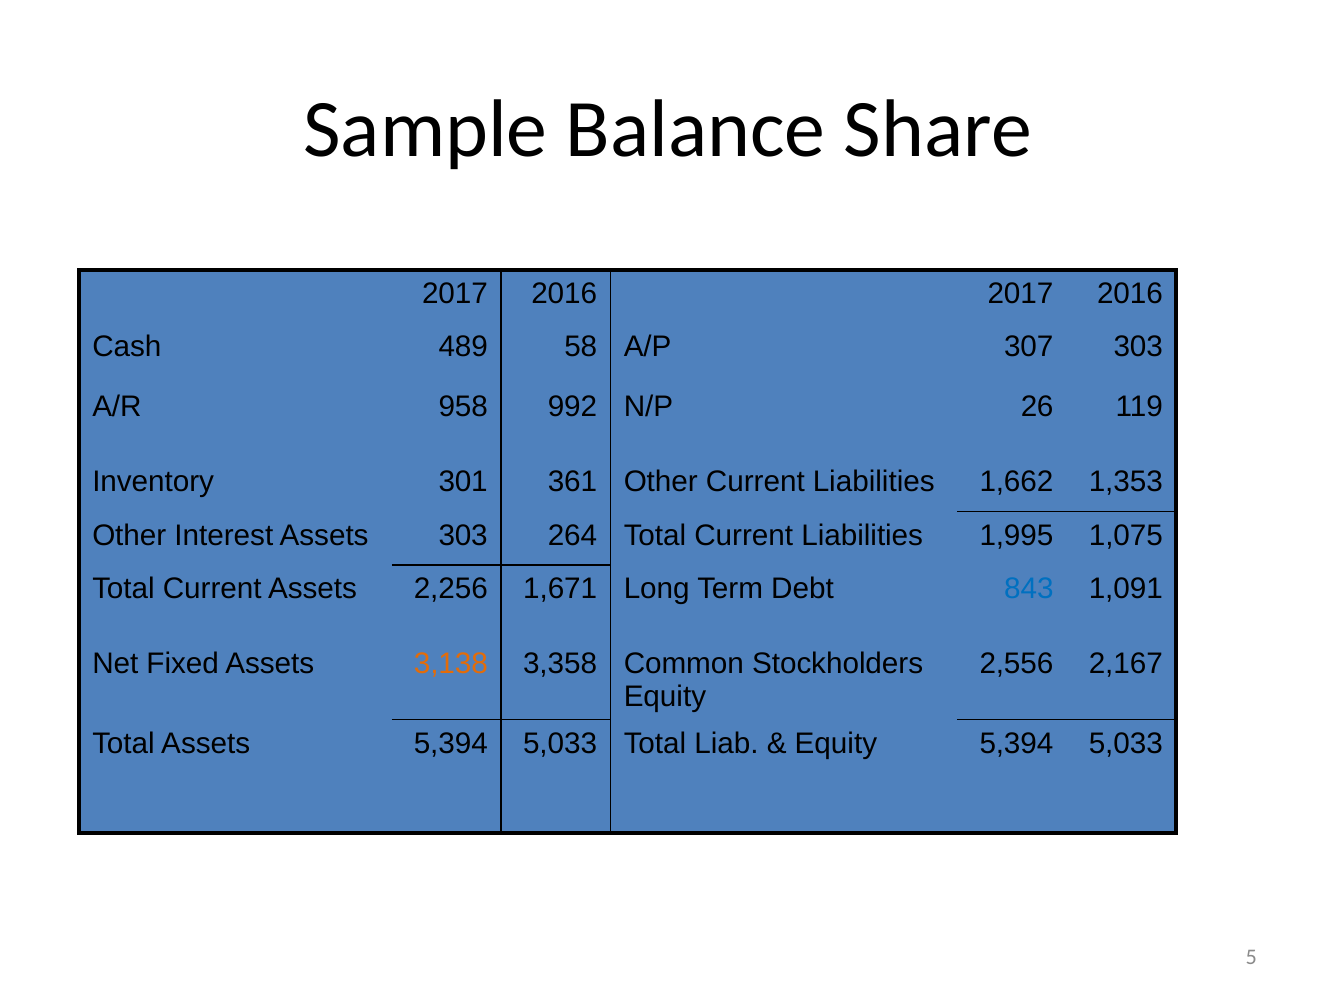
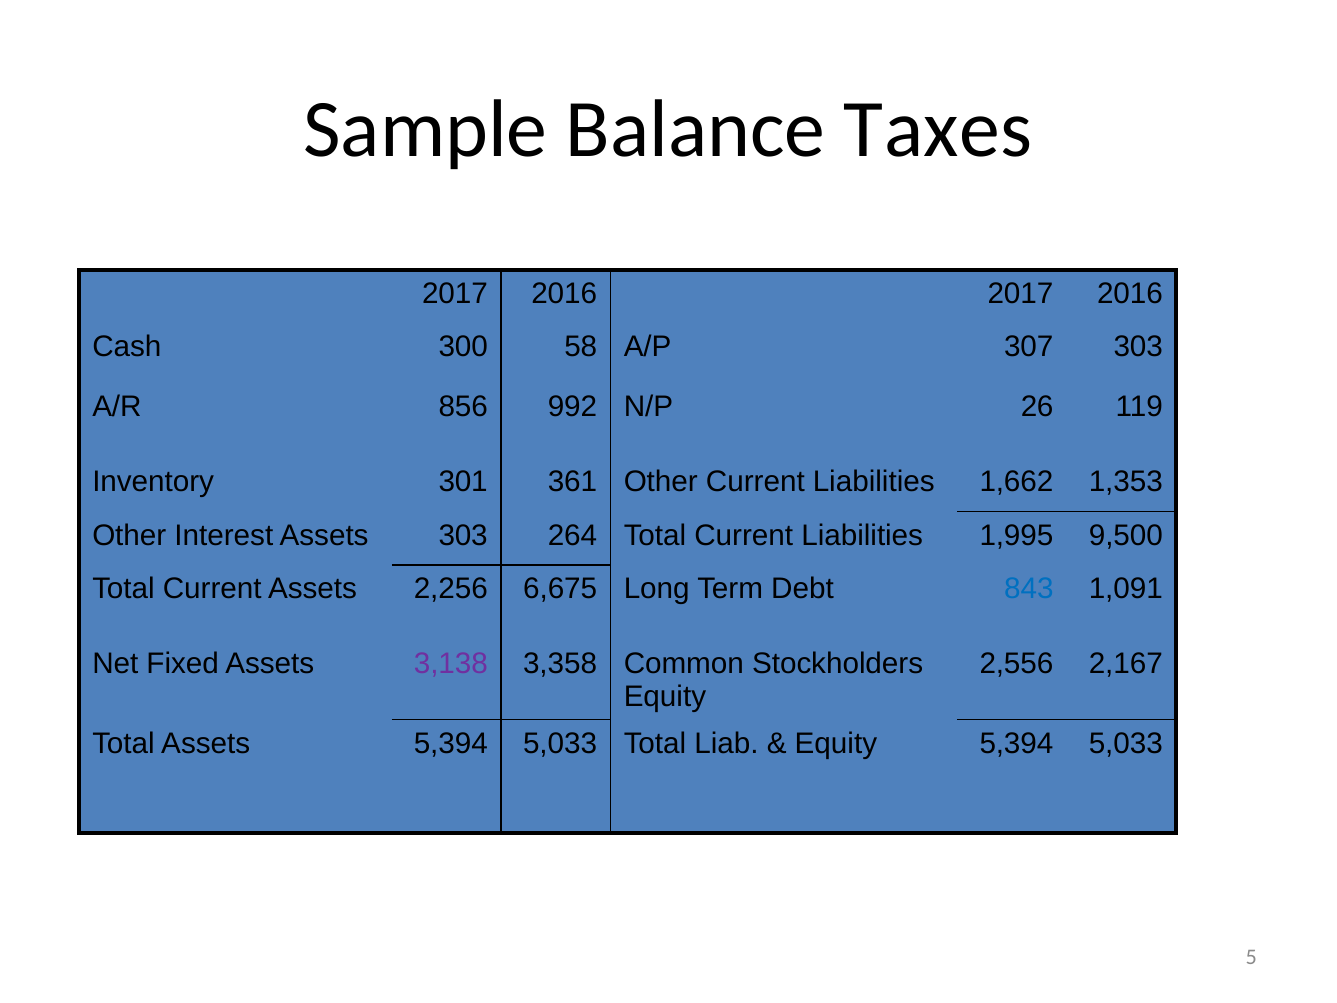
Share: Share -> Taxes
489: 489 -> 300
958: 958 -> 856
1,075: 1,075 -> 9,500
1,671: 1,671 -> 6,675
3,138 colour: orange -> purple
